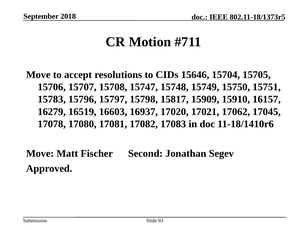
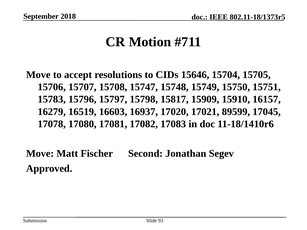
17062: 17062 -> 89599
